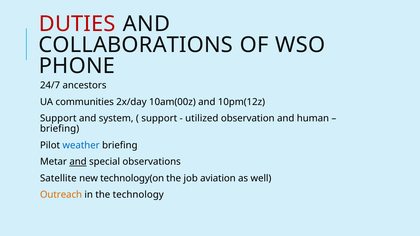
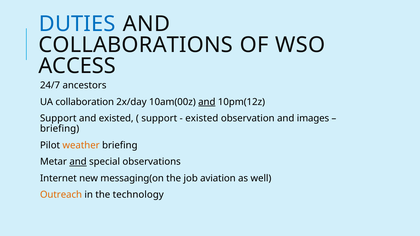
DUTIES colour: red -> blue
PHONE: PHONE -> ACCESS
communities: communities -> collaboration
and at (207, 102) underline: none -> present
and system: system -> existed
utilized at (202, 118): utilized -> existed
human: human -> images
weather colour: blue -> orange
Satellite: Satellite -> Internet
technology(on: technology(on -> messaging(on
